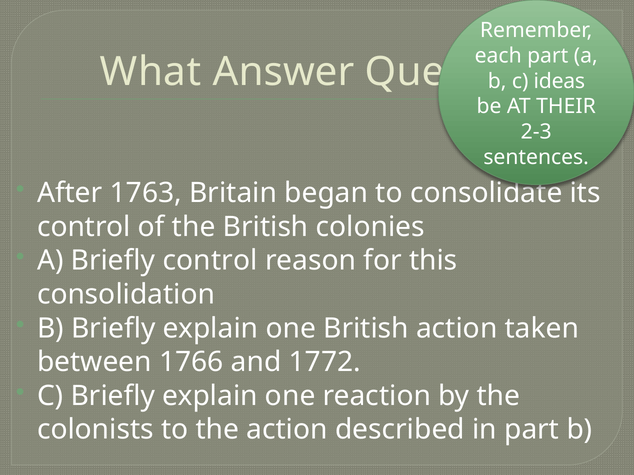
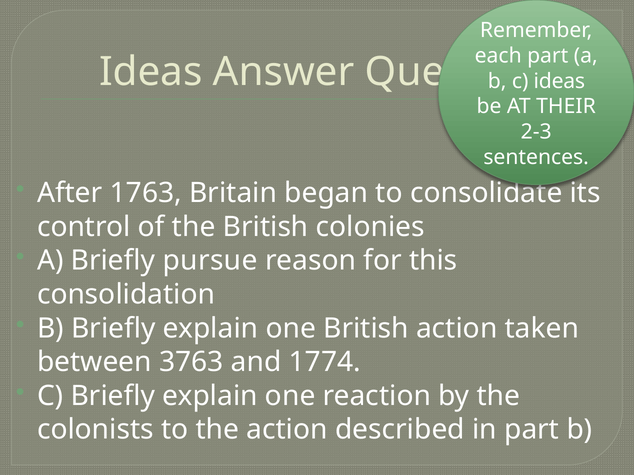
What at (151, 72): What -> Ideas
Briefly control: control -> pursue
1766: 1766 -> 3763
1772: 1772 -> 1774
